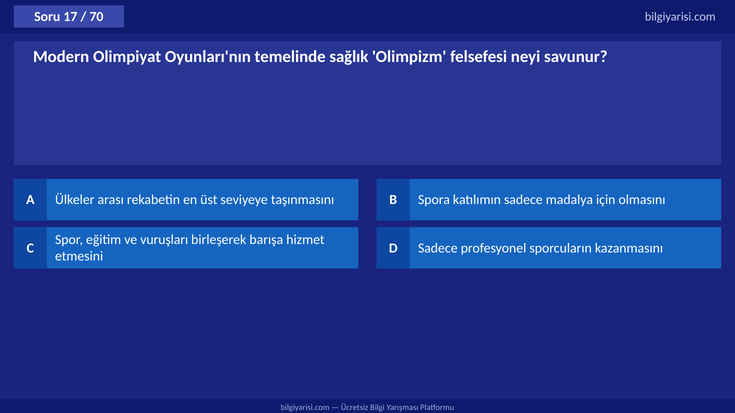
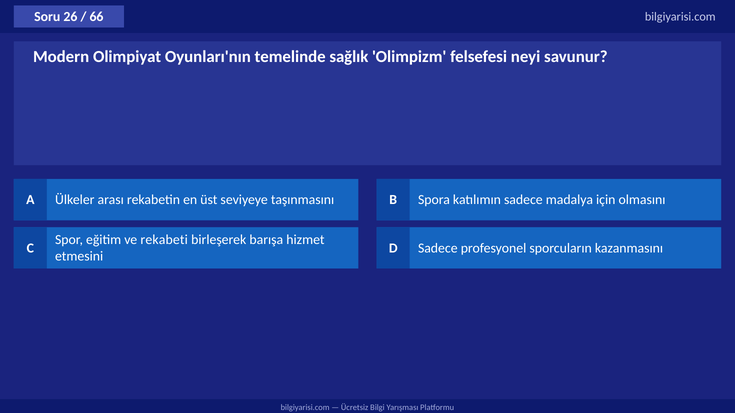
17: 17 -> 26
70: 70 -> 66
vuruşları: vuruşları -> rekabeti
